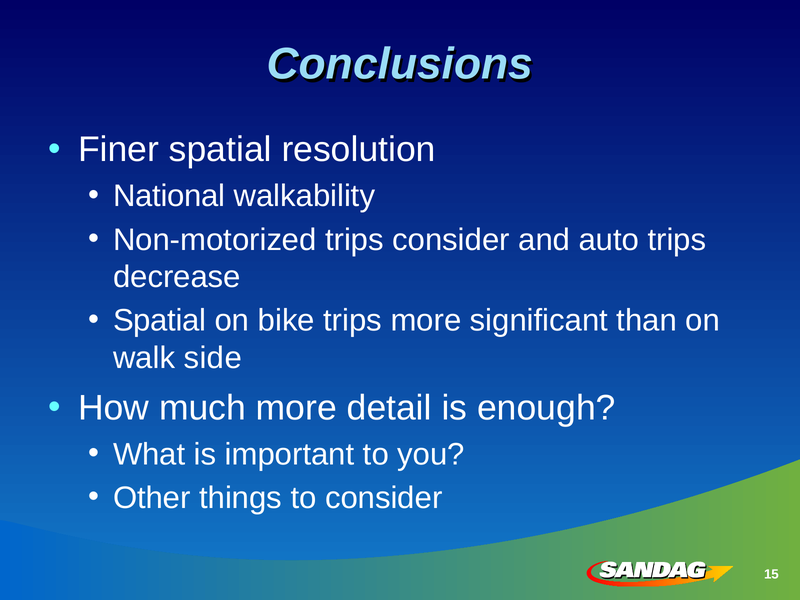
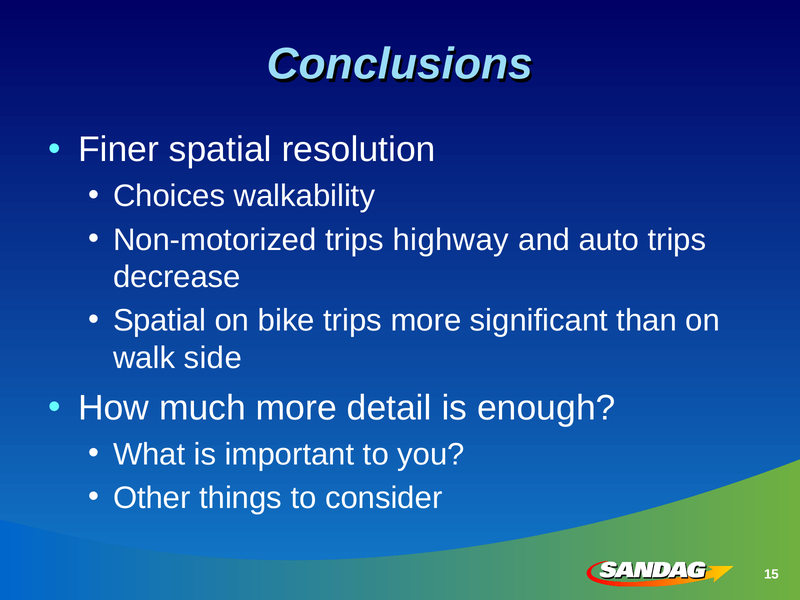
National: National -> Choices
trips consider: consider -> highway
